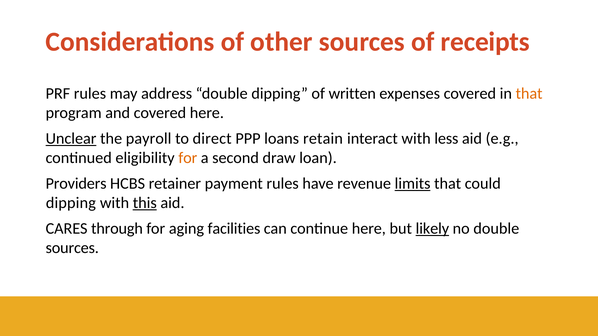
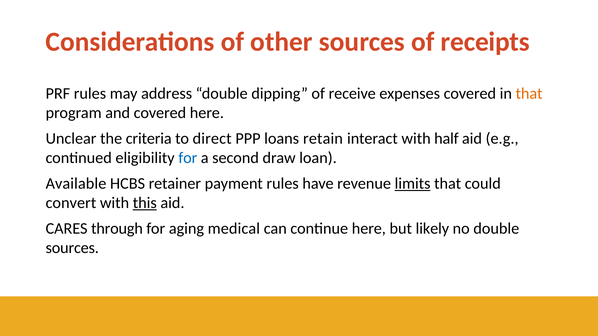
written: written -> receive
Unclear underline: present -> none
payroll: payroll -> criteria
less: less -> half
for at (188, 158) colour: orange -> blue
Providers: Providers -> Available
dipping at (71, 203): dipping -> convert
facilities: facilities -> medical
likely underline: present -> none
